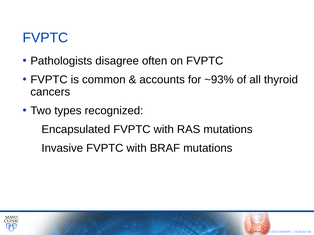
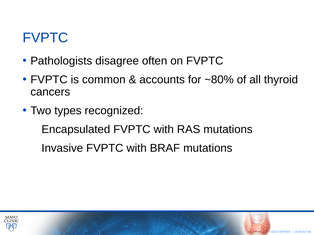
~93%: ~93% -> ~80%
